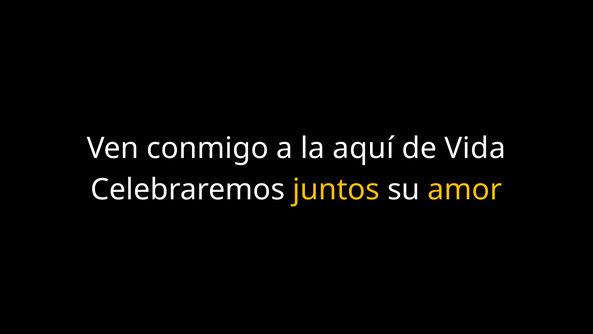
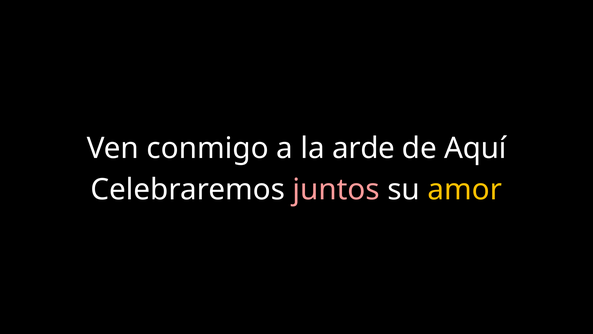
aquí: aquí -> arde
Vida: Vida -> Aquí
juntos colour: yellow -> pink
